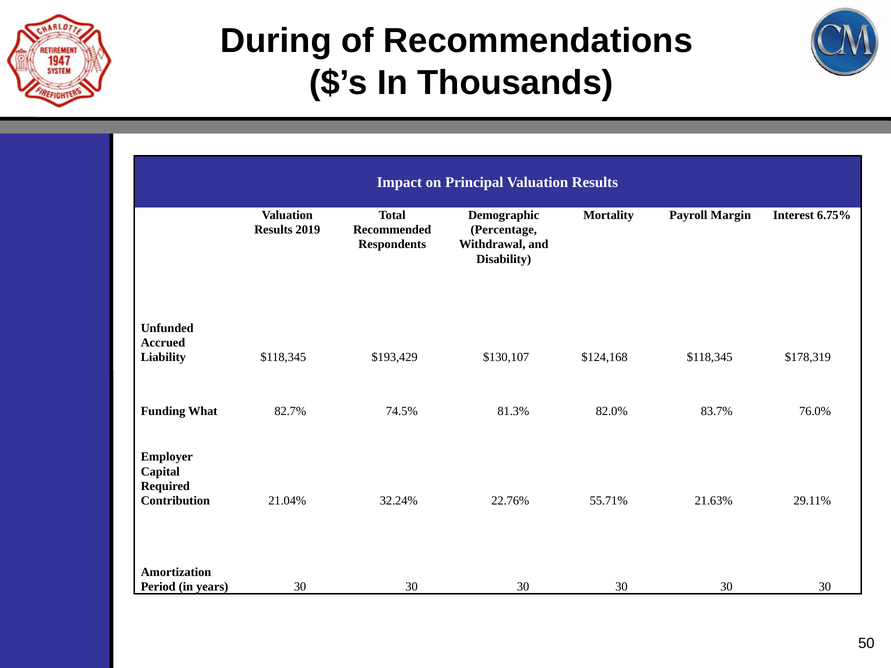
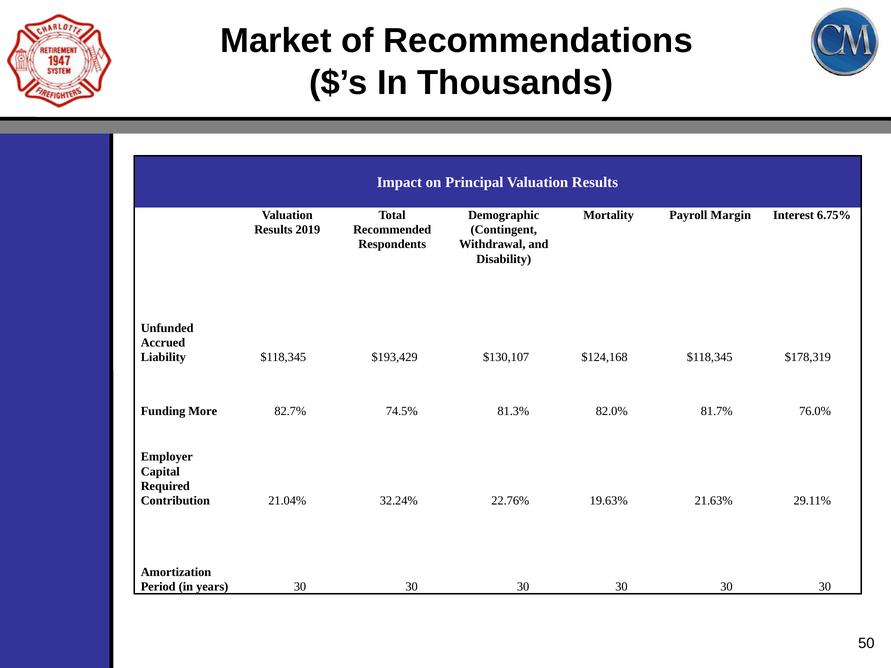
During: During -> Market
Percentage: Percentage -> Contingent
What: What -> More
83.7%: 83.7% -> 81.7%
55.71%: 55.71% -> 19.63%
